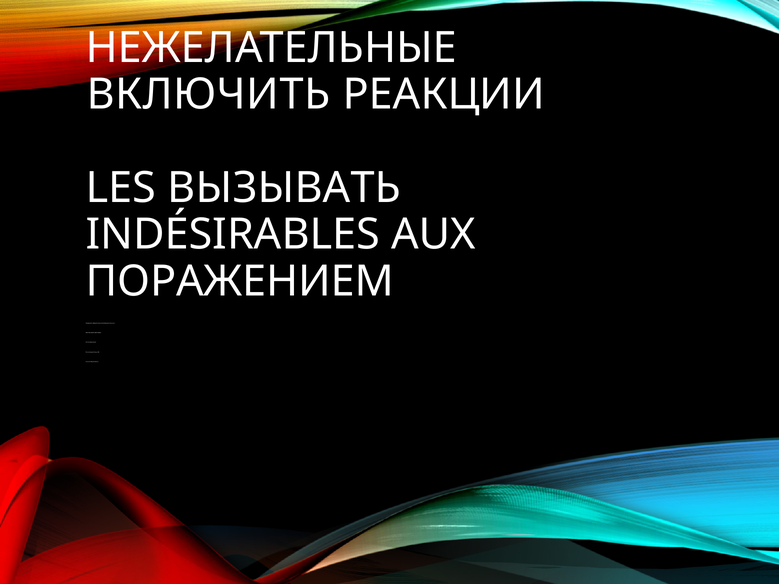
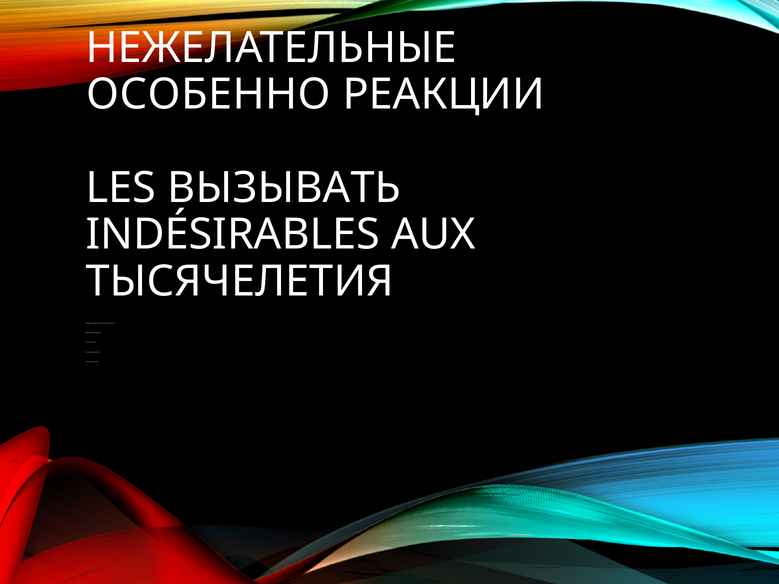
ВКЛЮЧИТЬ: ВКЛЮЧИТЬ -> ОСОБЕННО
ПОРАЖЕНИЕМ: ПОРАЖЕНИЕМ -> ТЫСЯЧЕЛЕТИЯ
